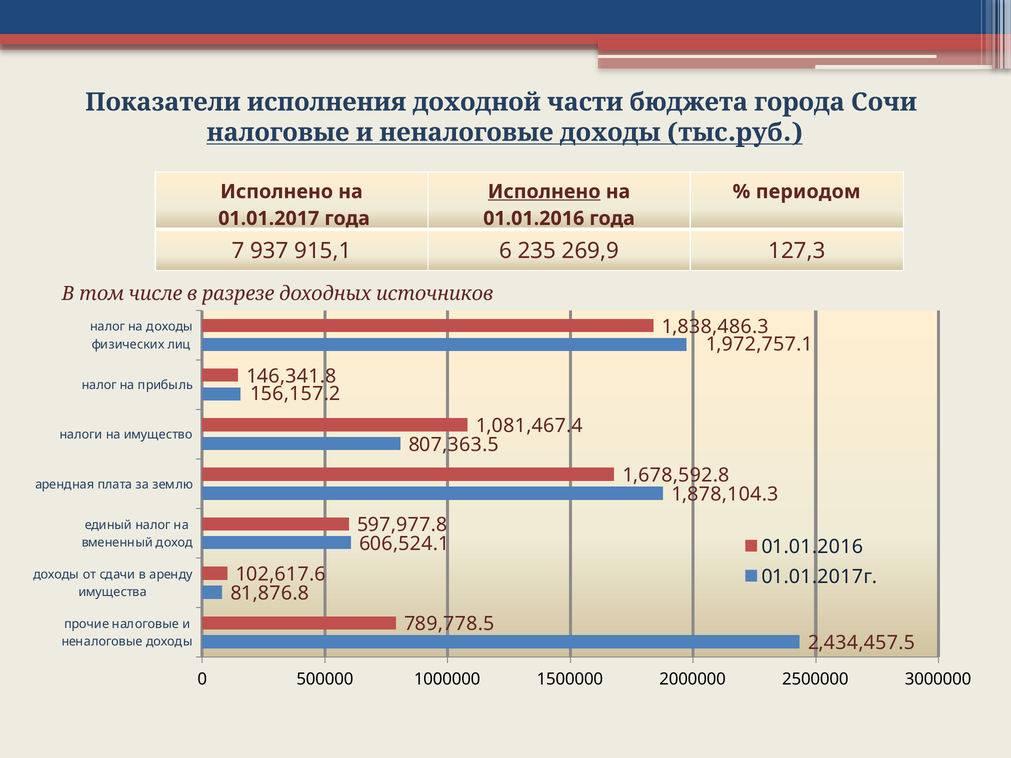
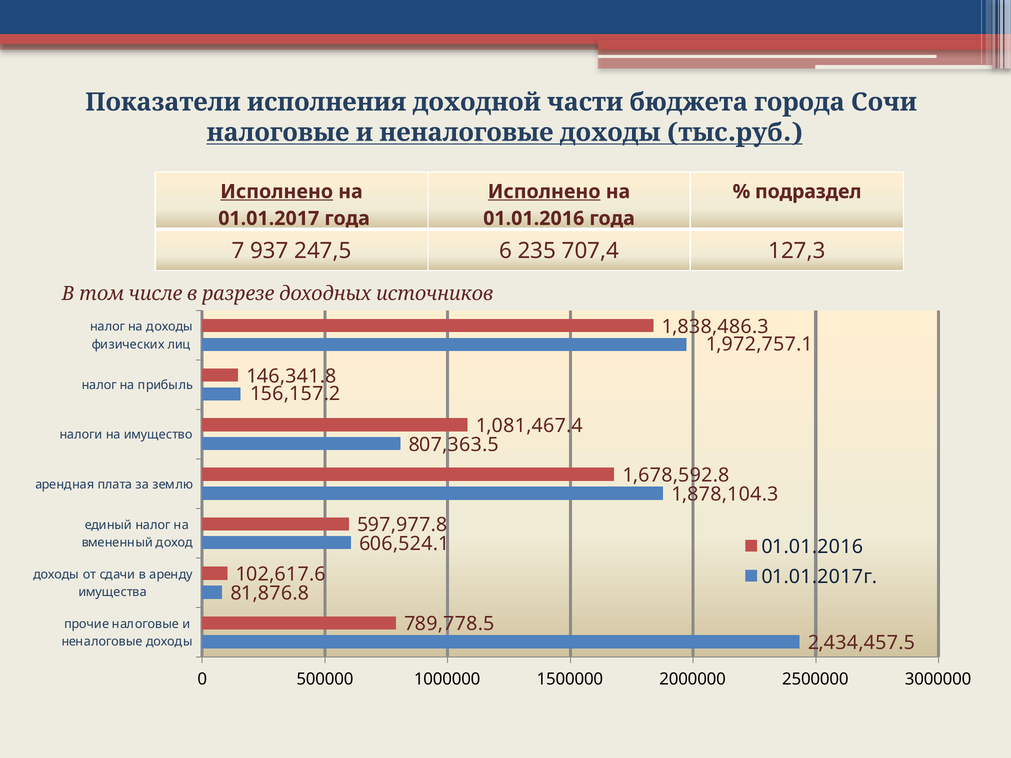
Исполнено at (277, 192) underline: none -> present
периодом: периодом -> подраздел
915,1: 915,1 -> 247,5
269,9: 269,9 -> 707,4
